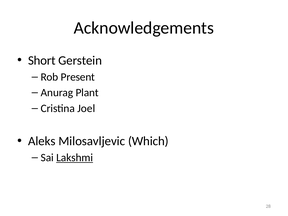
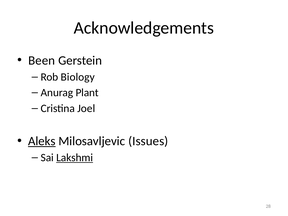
Short: Short -> Been
Present: Present -> Biology
Aleks underline: none -> present
Which: Which -> Issues
